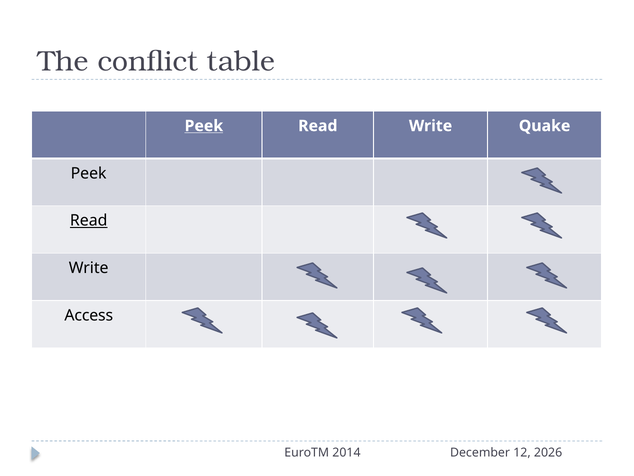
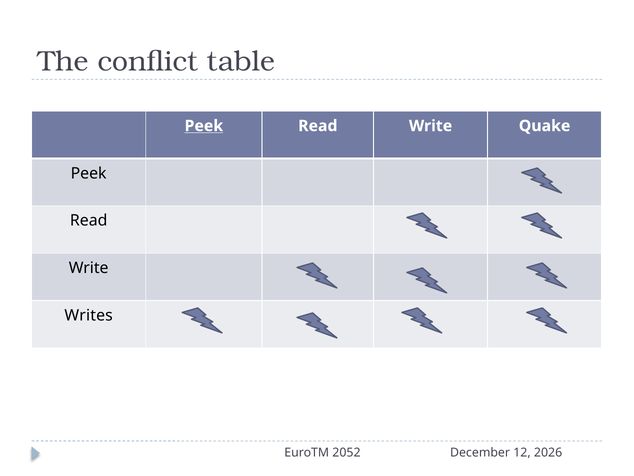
Read at (89, 220) underline: present -> none
Access: Access -> Writes
2014: 2014 -> 2052
